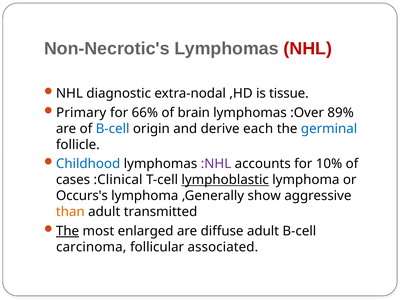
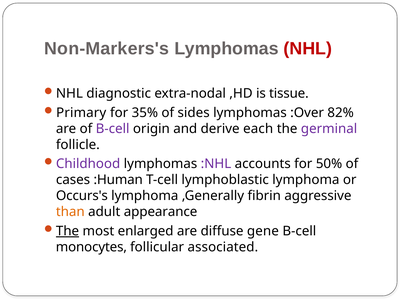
Non-Necrotic's: Non-Necrotic's -> Non-Markers's
66%: 66% -> 35%
brain: brain -> sides
89%: 89% -> 82%
B-cell at (113, 129) colour: blue -> purple
germinal colour: blue -> purple
Childhood colour: blue -> purple
10%: 10% -> 50%
:Clinical: :Clinical -> :Human
lymphoblastic underline: present -> none
show: show -> fibrin
transmitted: transmitted -> appearance
diffuse adult: adult -> gene
carcinoma: carcinoma -> monocytes
